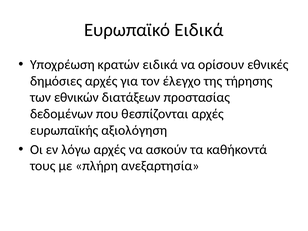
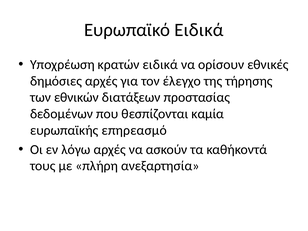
θεσπίζονται αρχές: αρχές -> καμία
αξιολόγηση: αξιολόγηση -> επηρεασμό
